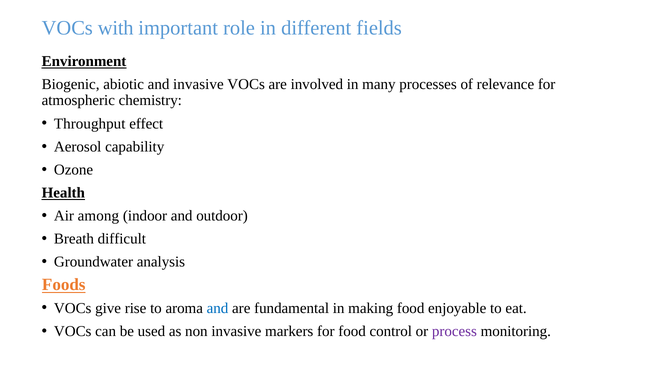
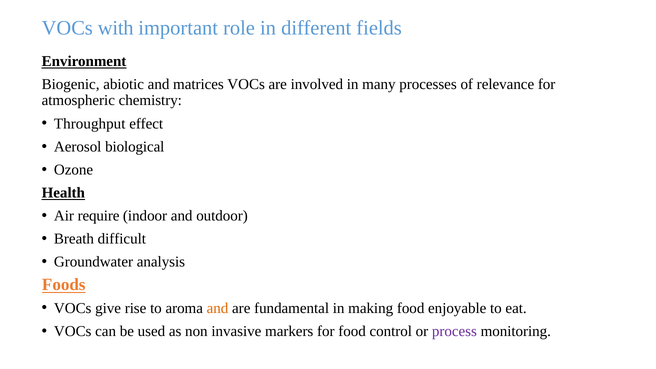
and invasive: invasive -> matrices
capability: capability -> biological
among: among -> require
and at (218, 308) colour: blue -> orange
